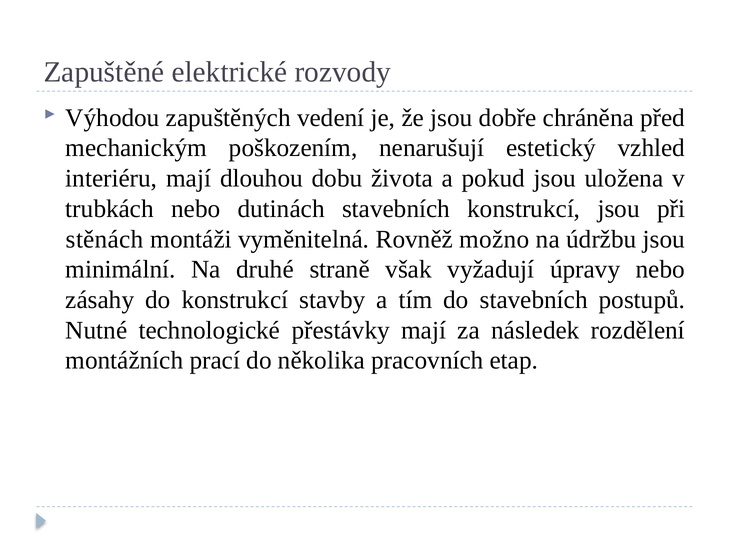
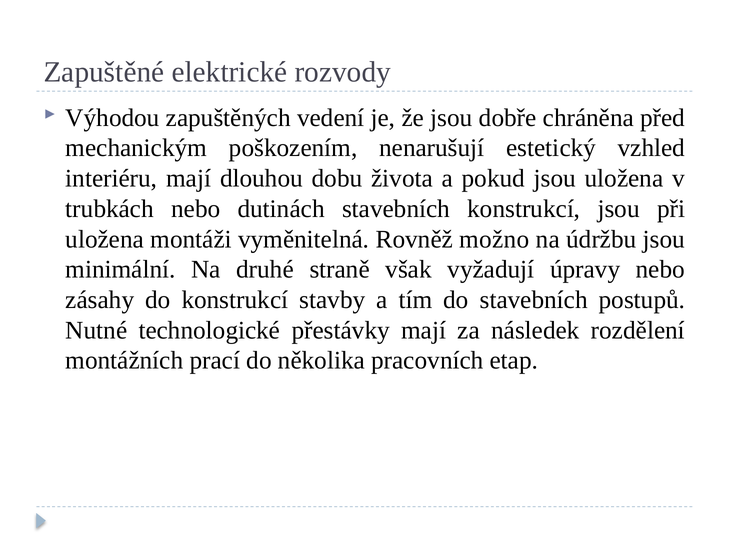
stěnách at (105, 239): stěnách -> uložena
